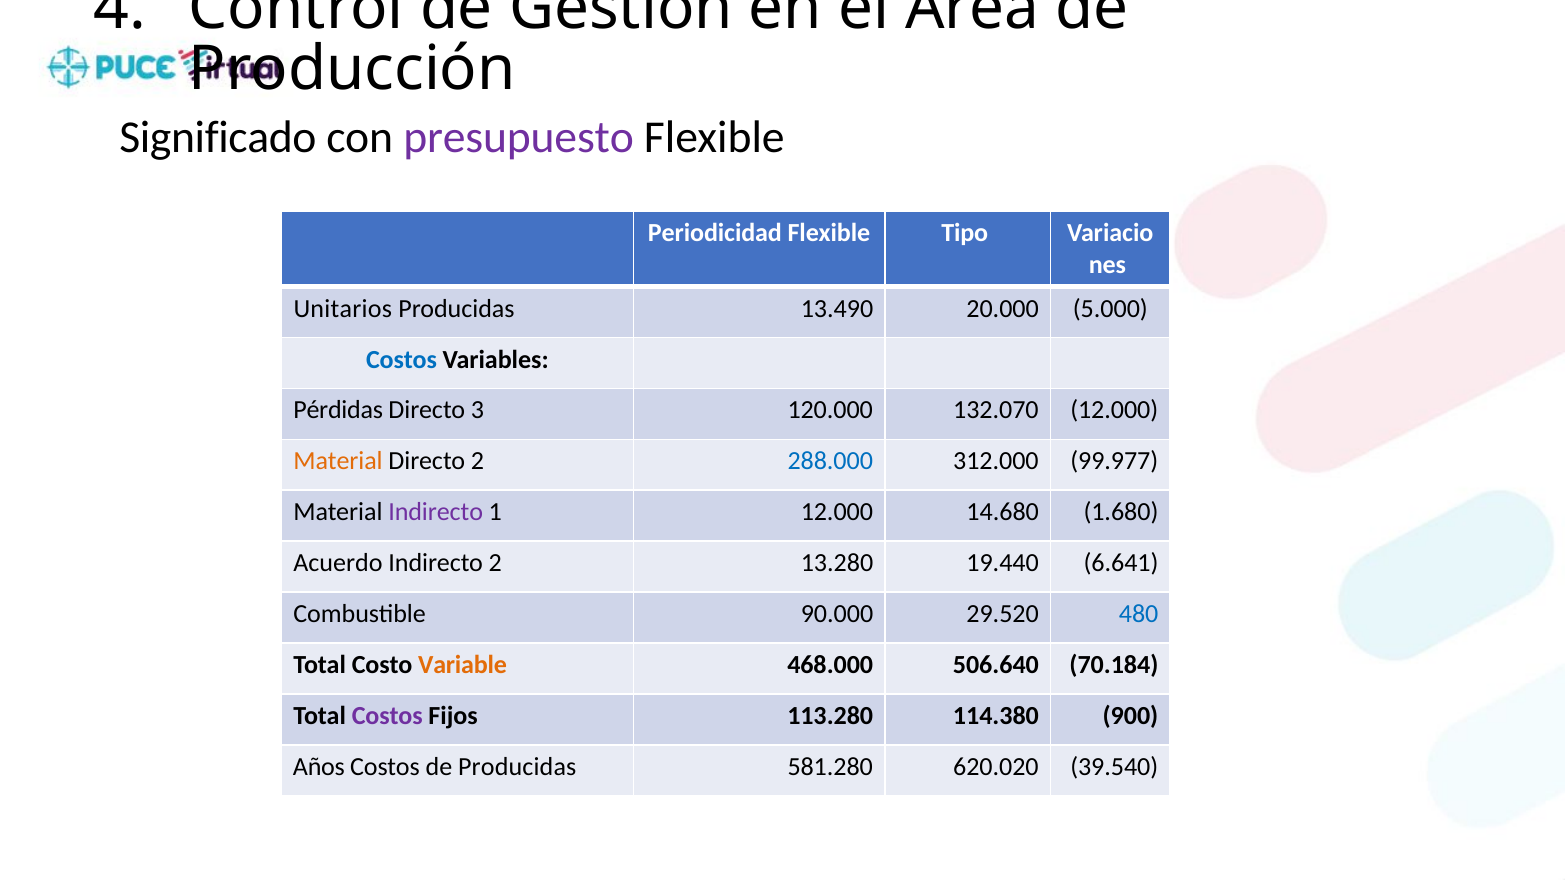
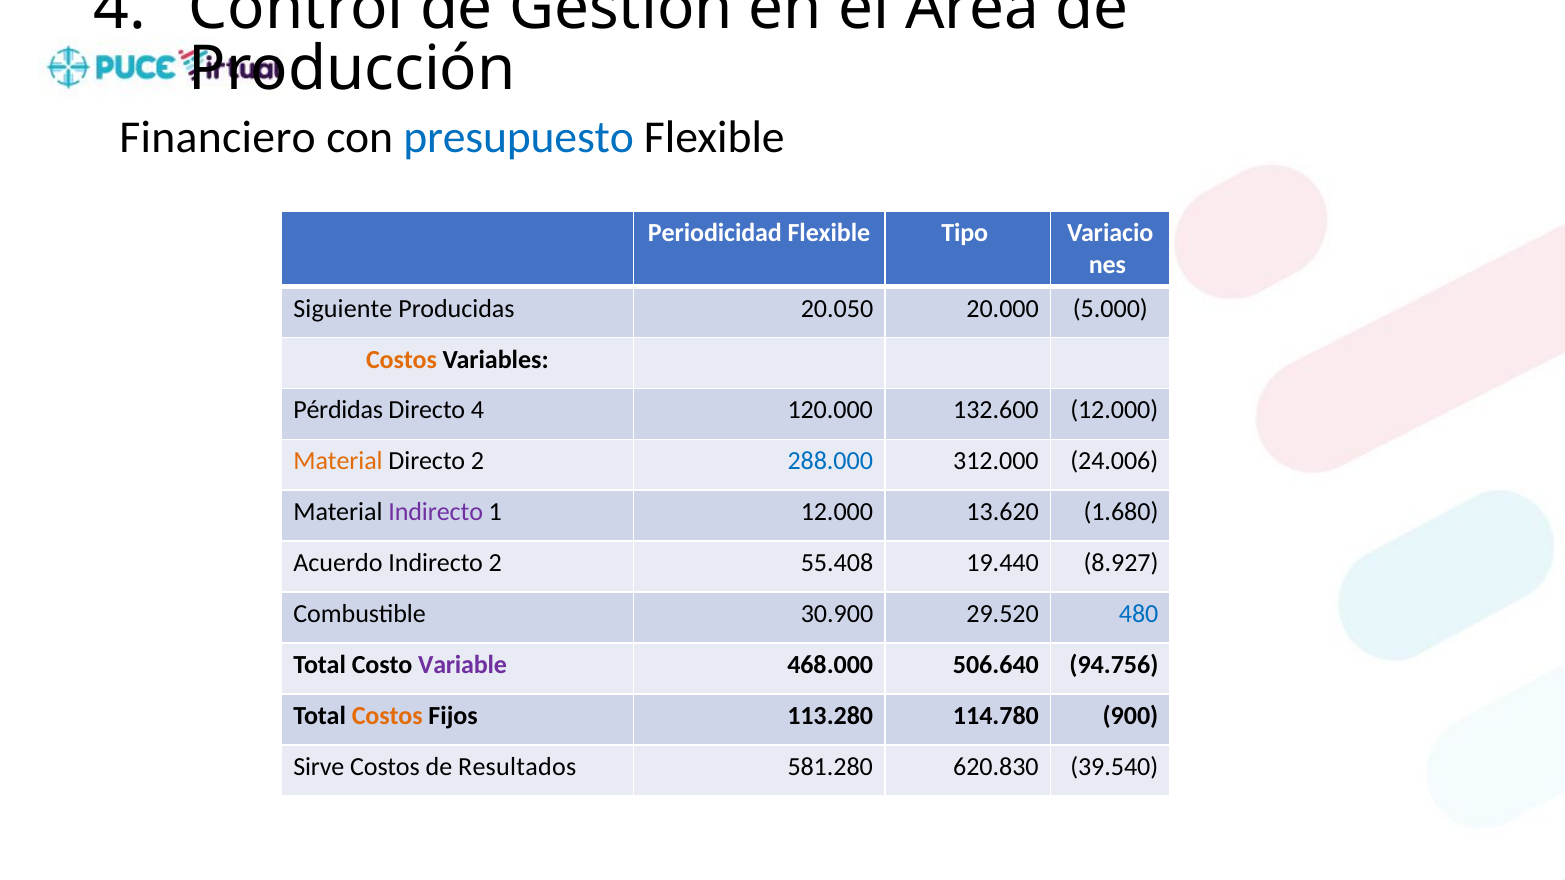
Significado: Significado -> Financiero
presupuesto colour: purple -> blue
Unitarios: Unitarios -> Siguiente
13.490: 13.490 -> 20.050
Costos at (401, 360) colour: blue -> orange
Directo 3: 3 -> 4
132.070: 132.070 -> 132.600
99.977: 99.977 -> 24.006
14.680: 14.680 -> 13.620
13.280: 13.280 -> 55.408
6.641: 6.641 -> 8.927
90.000: 90.000 -> 30.900
Variable colour: orange -> purple
70.184: 70.184 -> 94.756
Costos at (387, 716) colour: purple -> orange
114.380: 114.380 -> 114.780
Años: Años -> Sirve
de Producidas: Producidas -> Resultados
620.020: 620.020 -> 620.830
